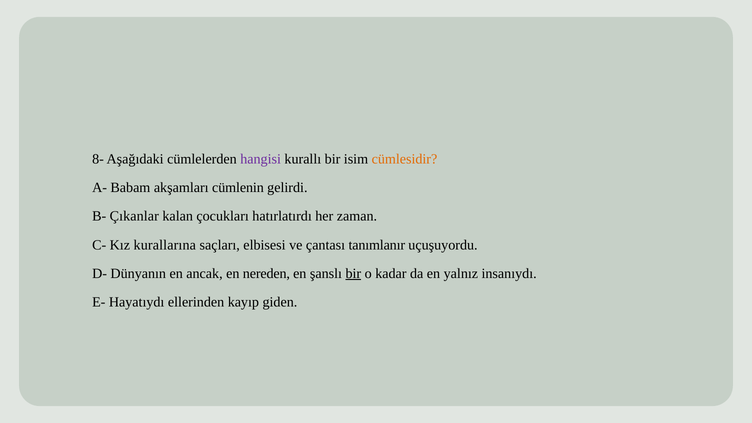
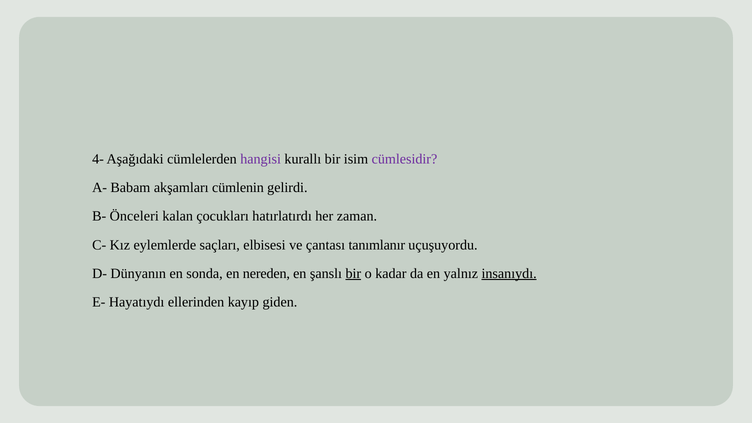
8-: 8- -> 4-
cümlesidir colour: orange -> purple
Çıkanlar: Çıkanlar -> Önceleri
kurallarına: kurallarına -> eylemlerde
ancak: ancak -> sonda
insanıydı underline: none -> present
